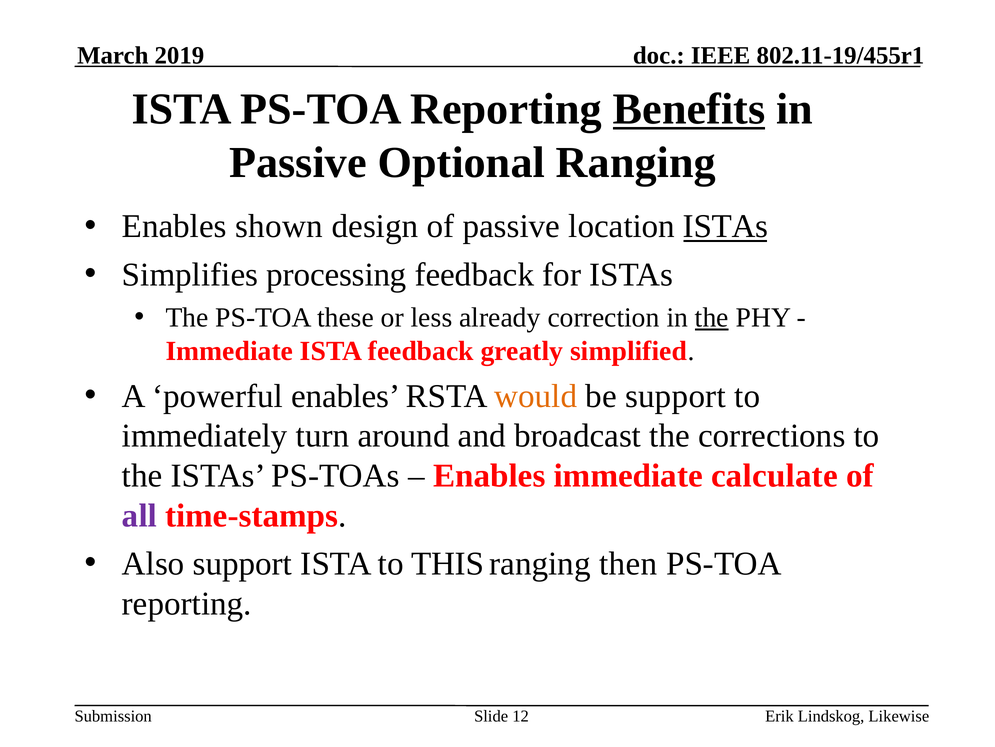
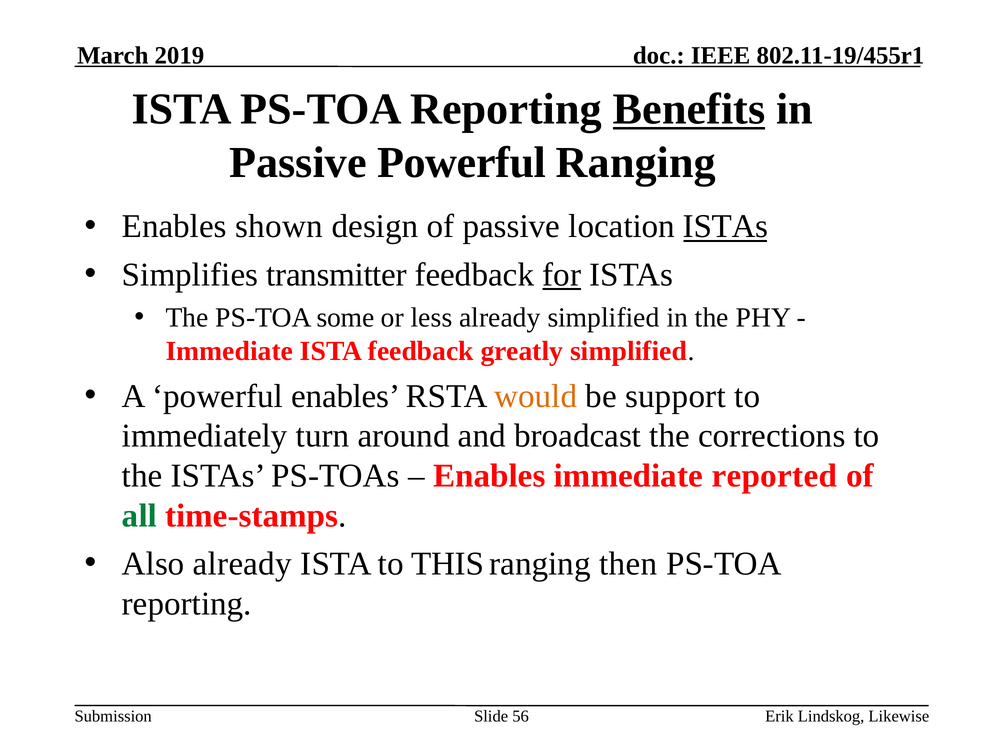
Passive Optional: Optional -> Powerful
processing: processing -> transmitter
for underline: none -> present
these: these -> some
already correction: correction -> simplified
the at (712, 317) underline: present -> none
calculate: calculate -> reported
all colour: purple -> green
Also support: support -> already
12: 12 -> 56
